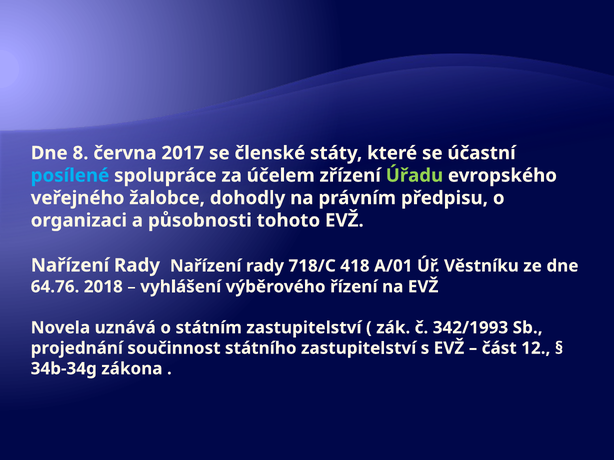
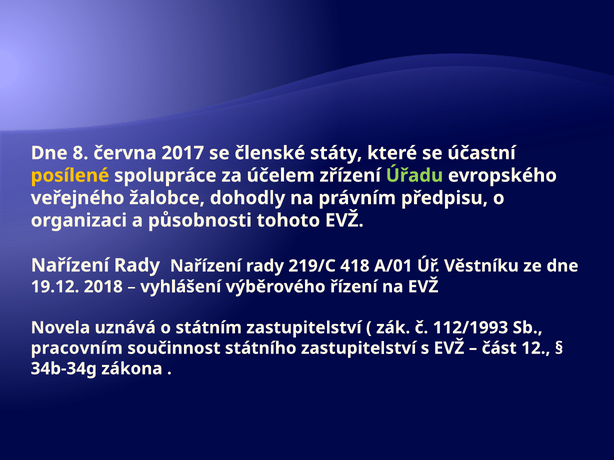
posílené colour: light blue -> yellow
718/C: 718/C -> 219/C
64.76: 64.76 -> 19.12
342/1993: 342/1993 -> 112/1993
projednání: projednání -> pracovním
